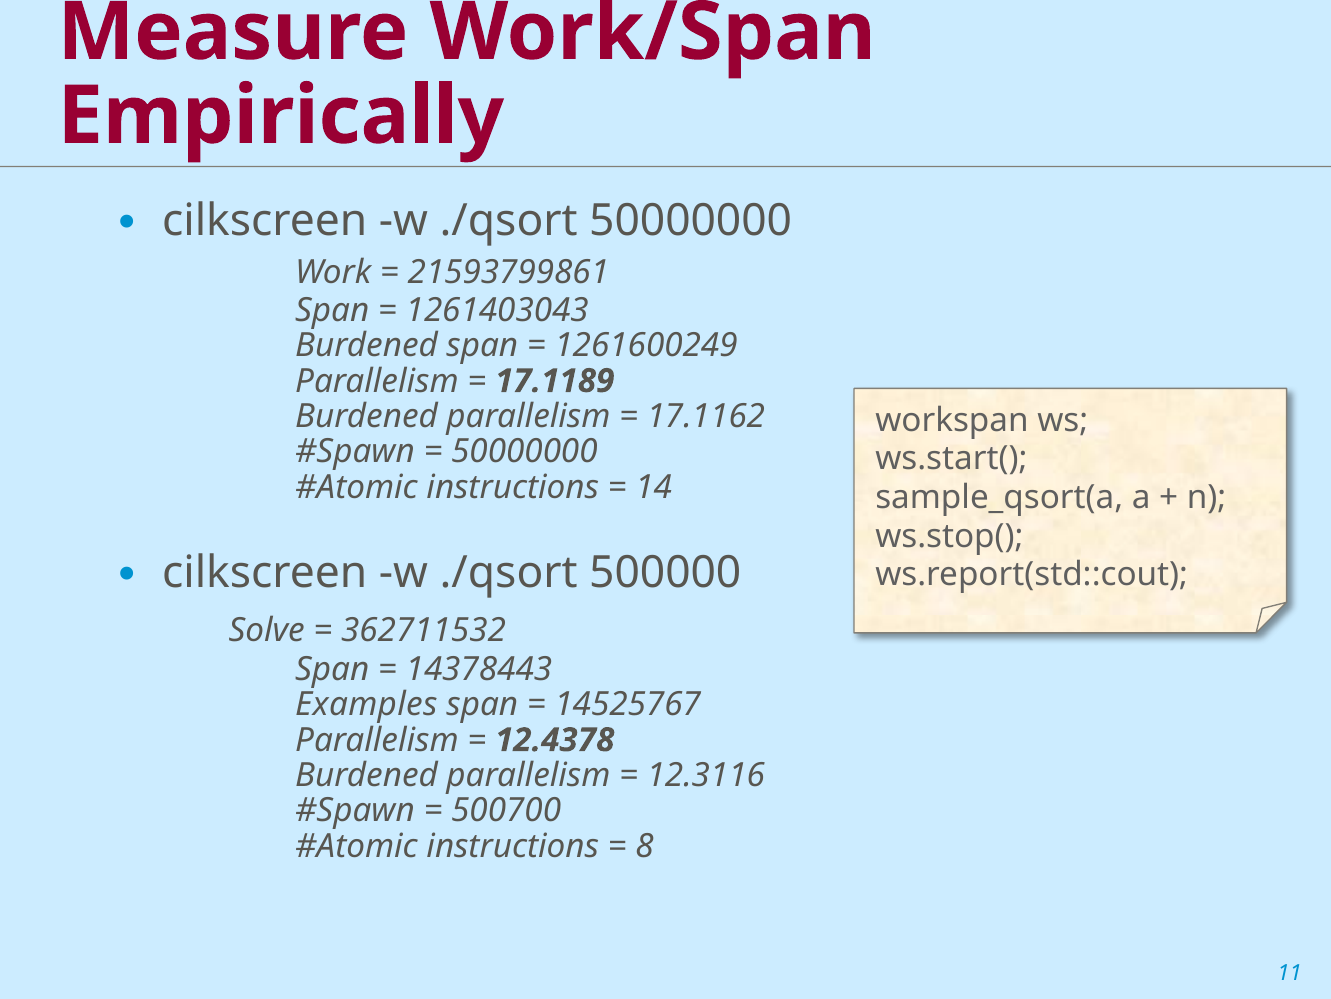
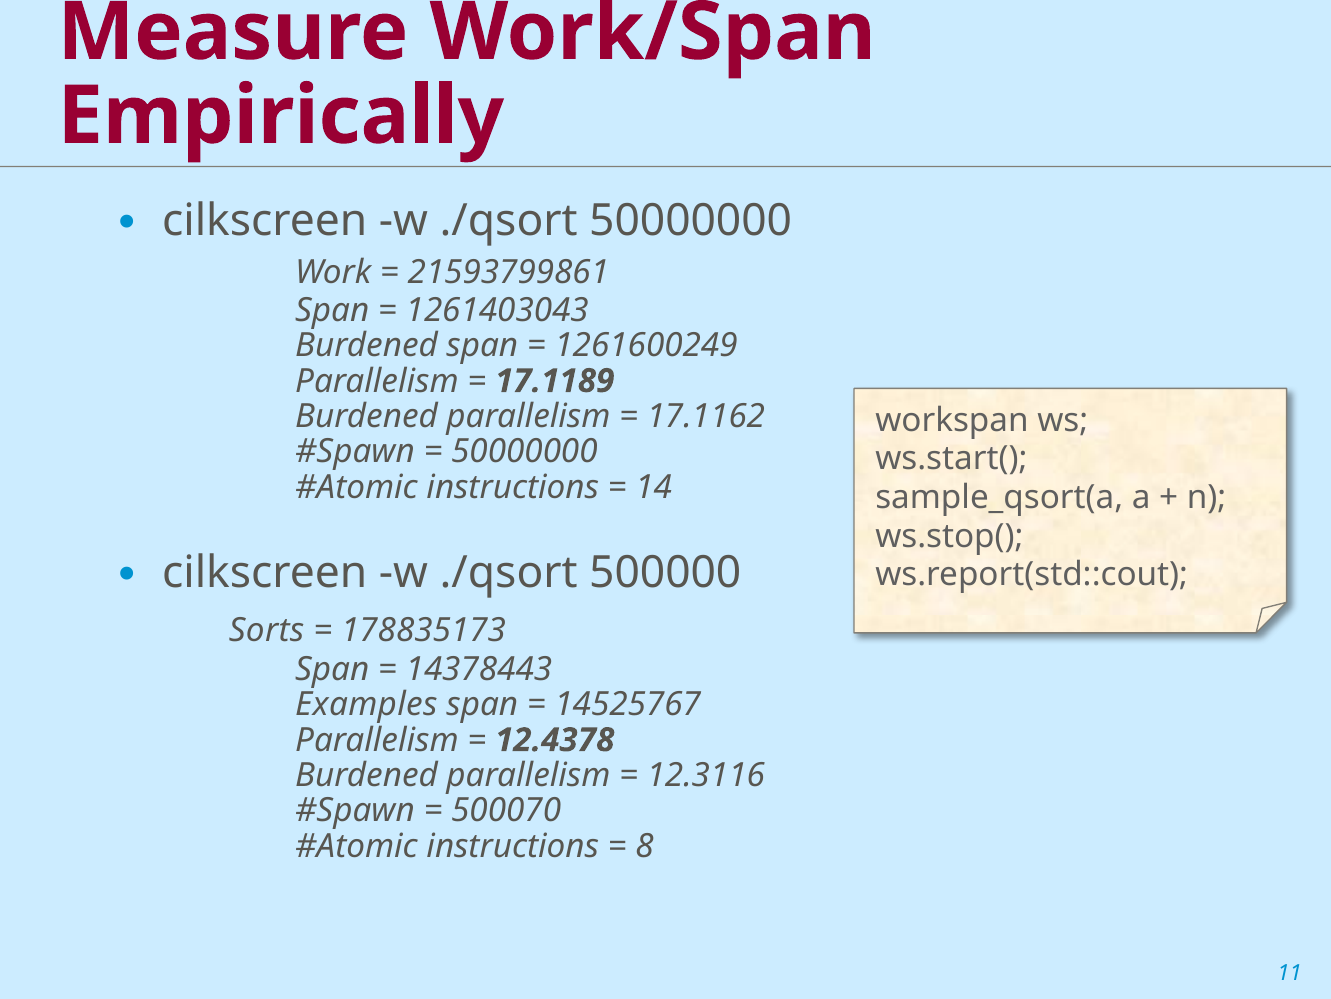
Solve: Solve -> Sorts
362711532: 362711532 -> 178835173
500700: 500700 -> 500070
